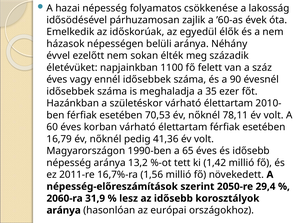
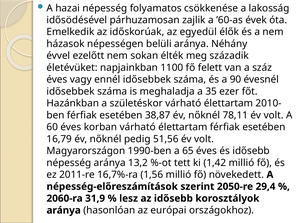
70,53: 70,53 -> 38,87
41,36: 41,36 -> 51,56
